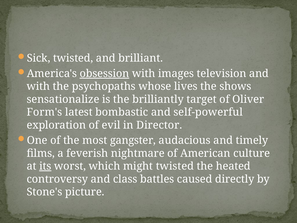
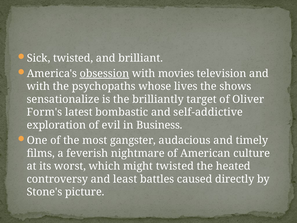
images: images -> movies
self-powerful: self-powerful -> self-addictive
Director: Director -> Business
its underline: present -> none
class: class -> least
